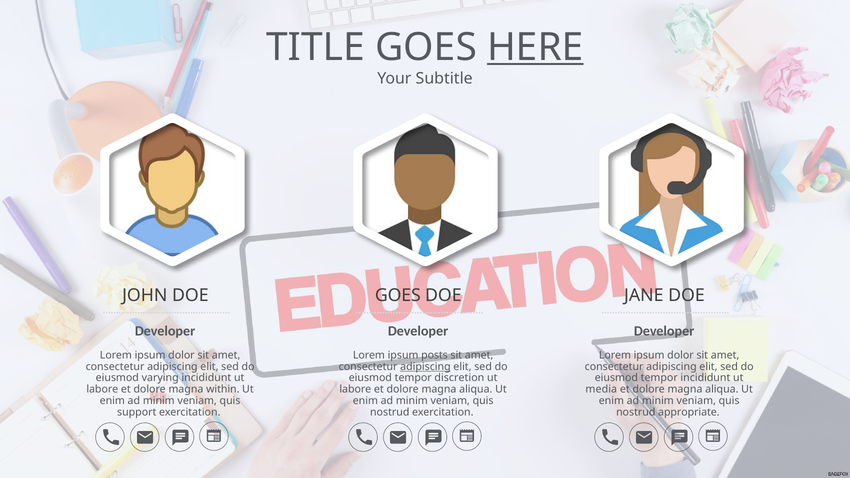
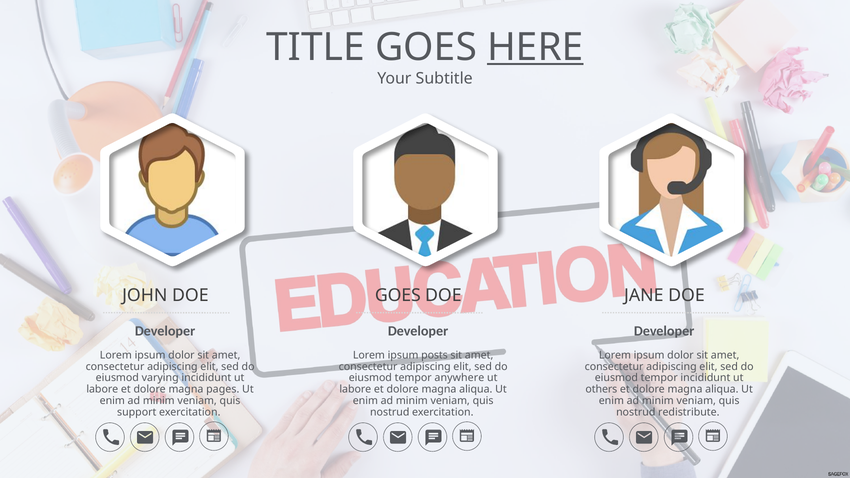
adipiscing at (425, 367) underline: present -> none
discretion: discretion -> anywhere
within: within -> pages
media: media -> others
appropriate: appropriate -> redistribute
